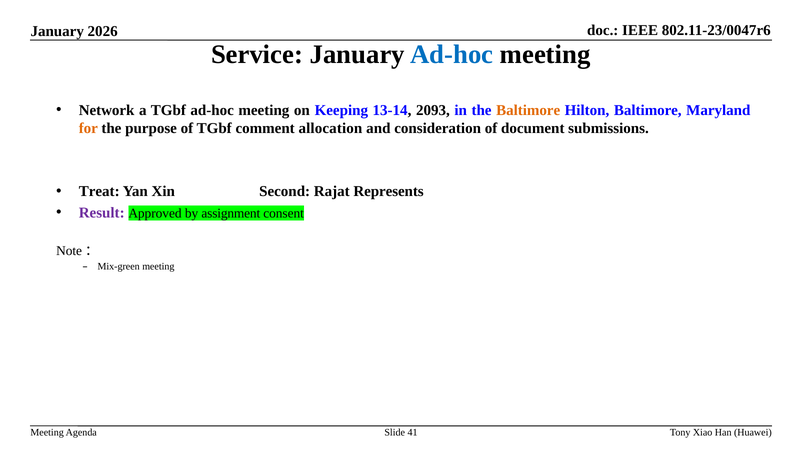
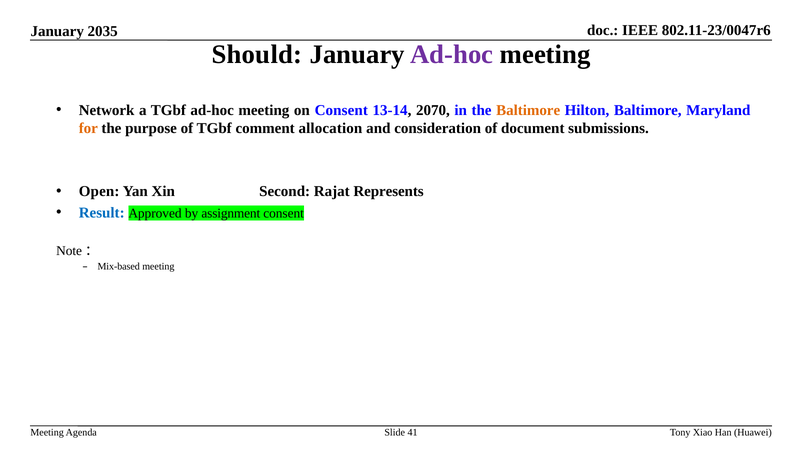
2026: 2026 -> 2035
Service: Service -> Should
Ad-hoc at (452, 54) colour: blue -> purple
on Keeping: Keeping -> Consent
2093: 2093 -> 2070
Treat: Treat -> Open
Result colour: purple -> blue
Mix-green: Mix-green -> Mix-based
